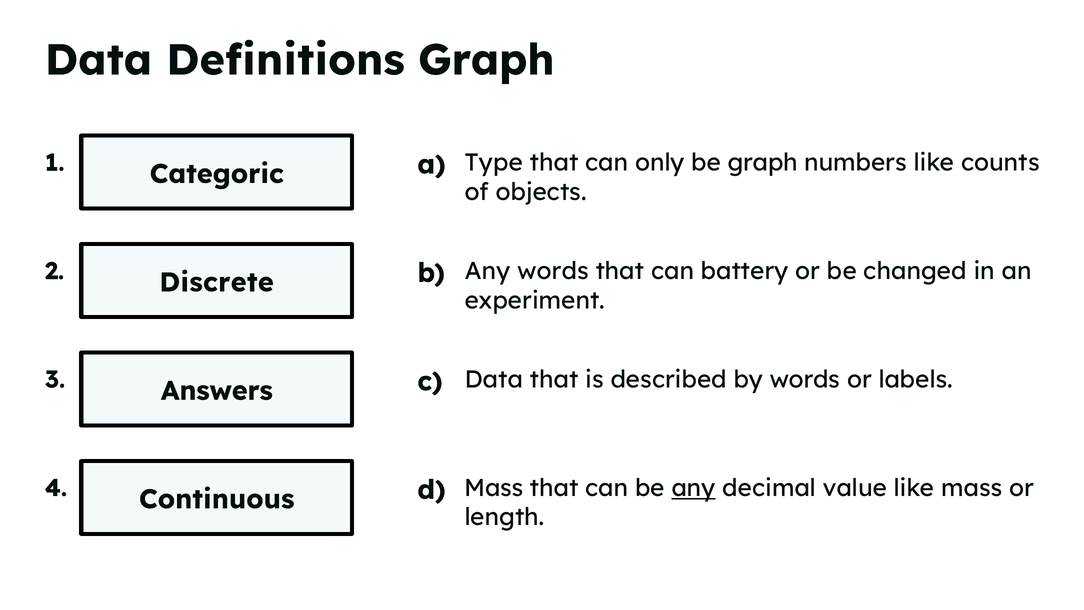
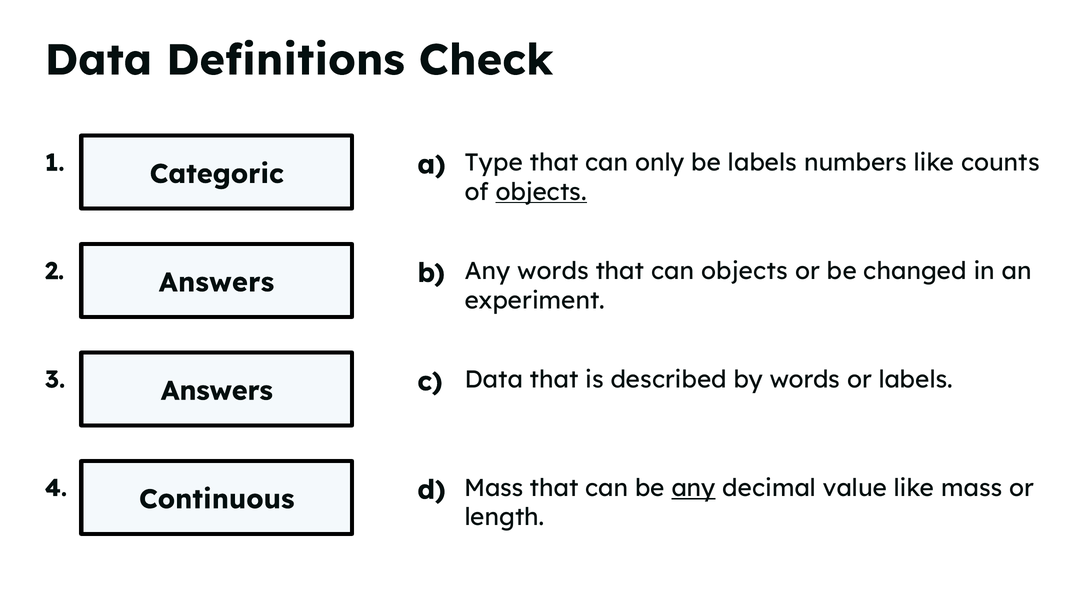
Definitions Graph: Graph -> Check
be graph: graph -> labels
objects at (541, 192) underline: none -> present
2 Discrete: Discrete -> Answers
can battery: battery -> objects
